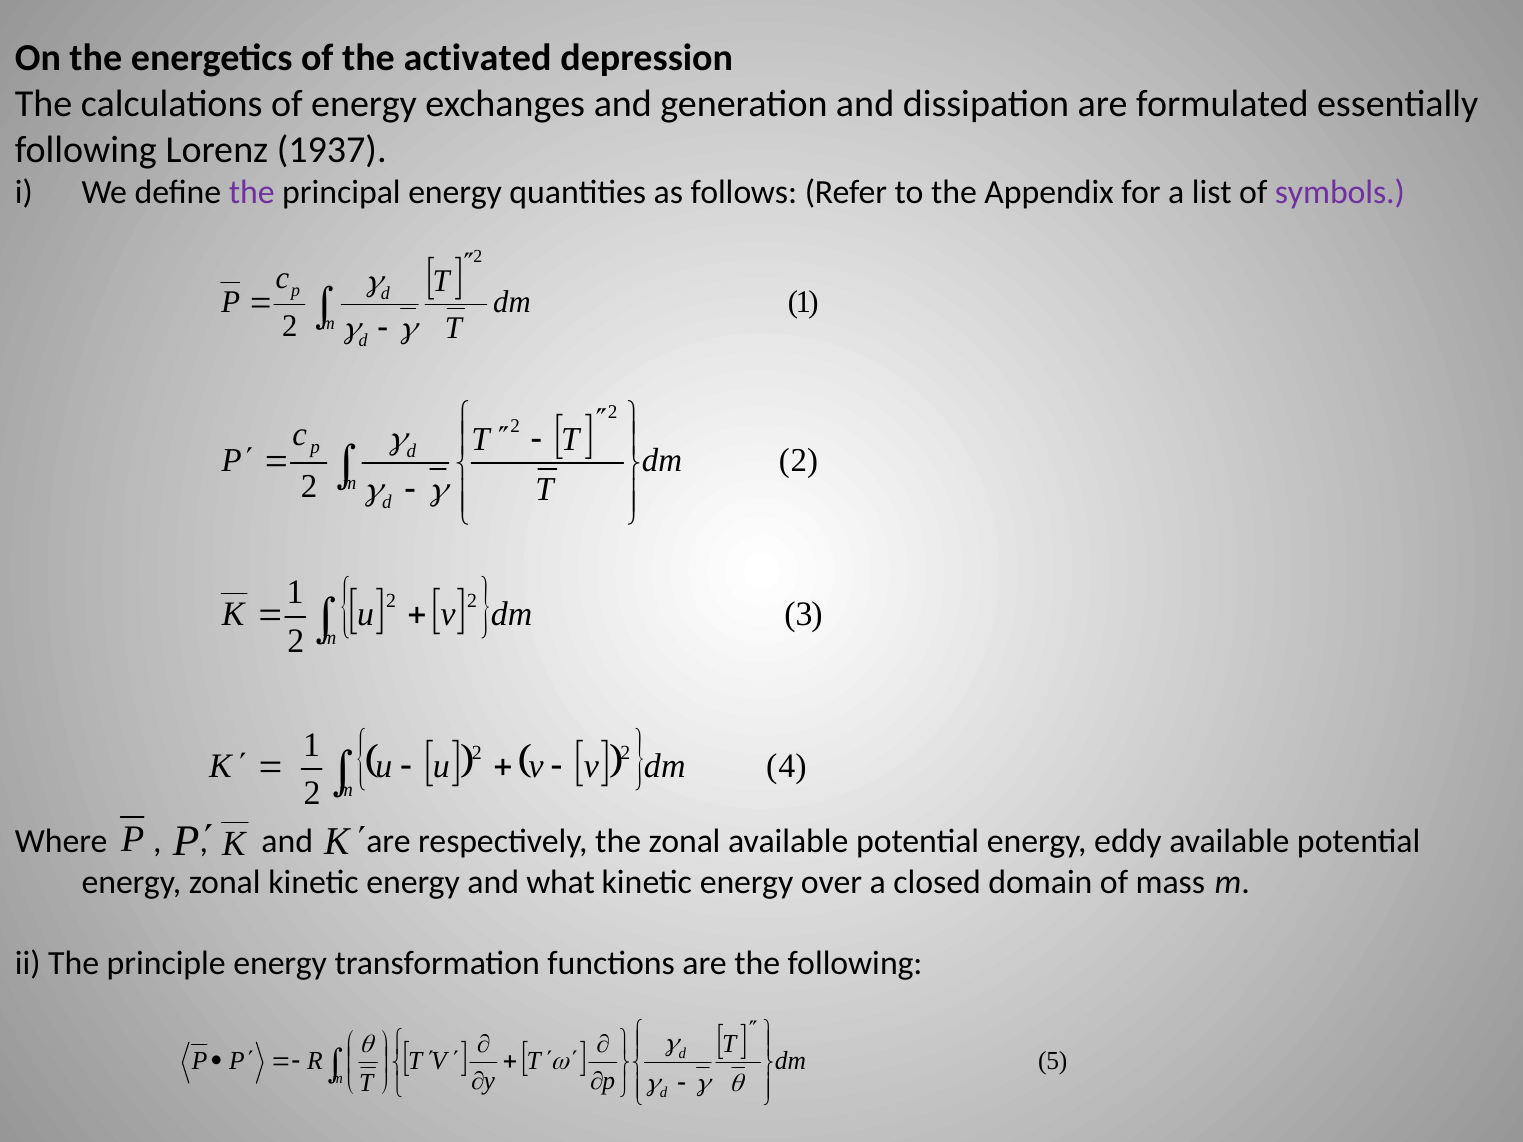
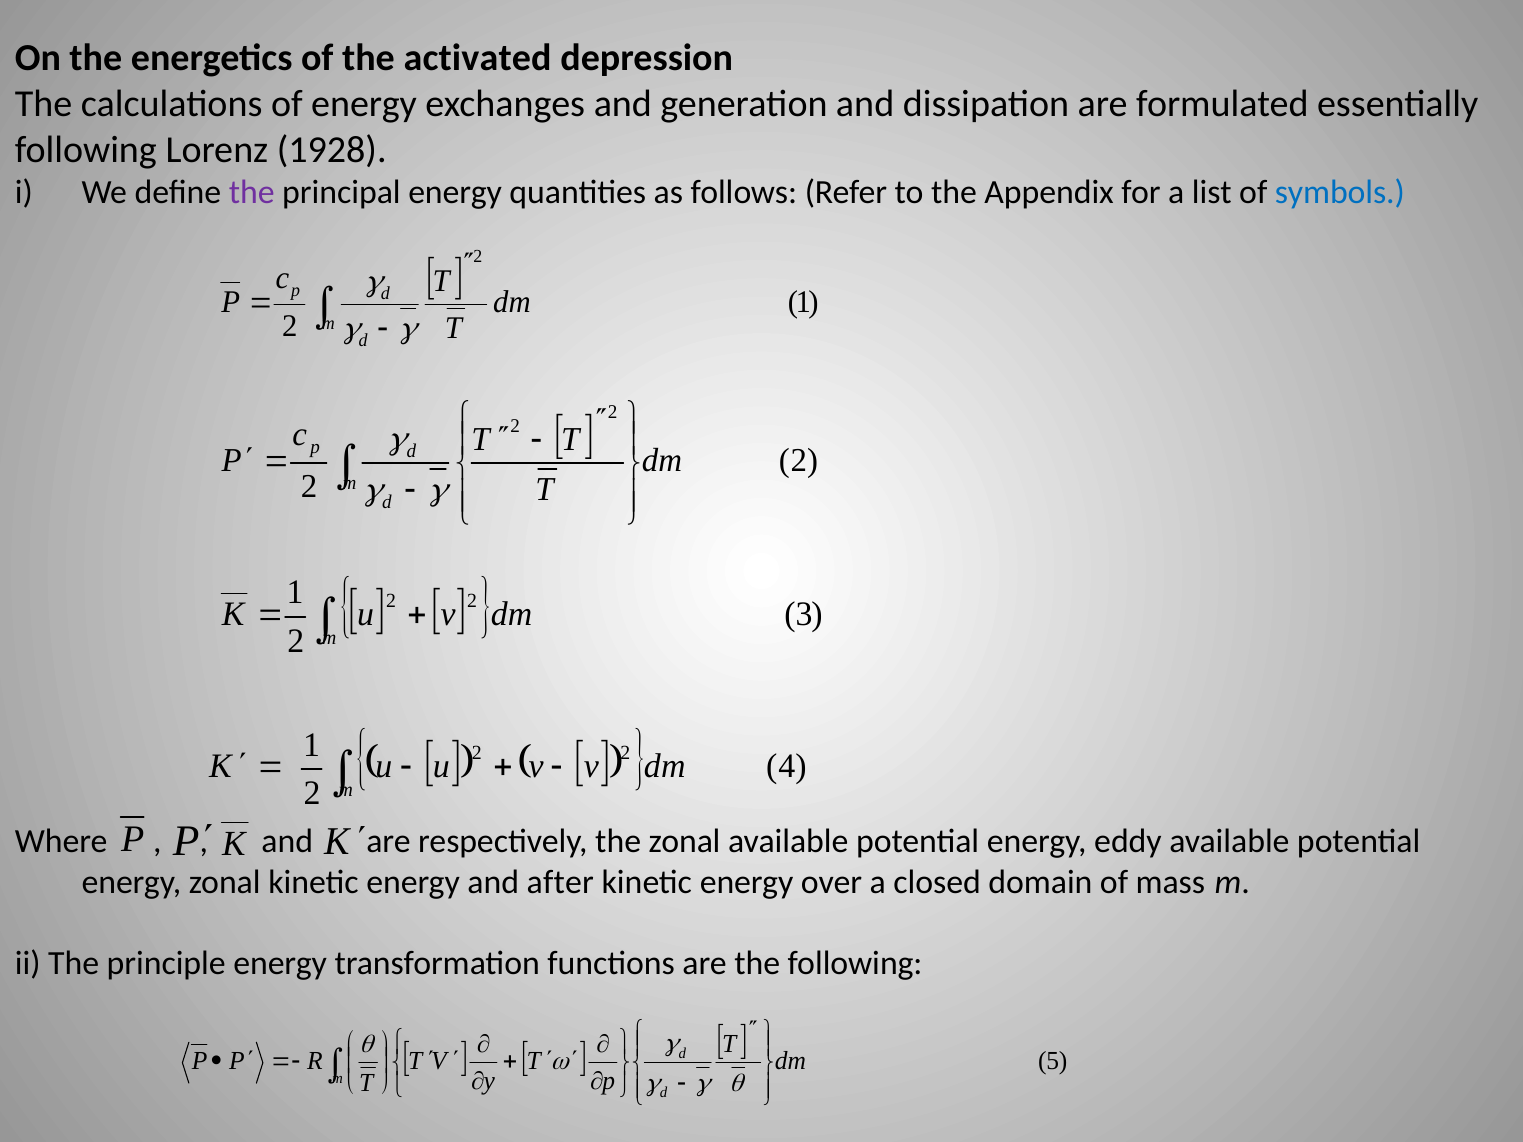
1937: 1937 -> 1928
symbols colour: purple -> blue
what: what -> after
